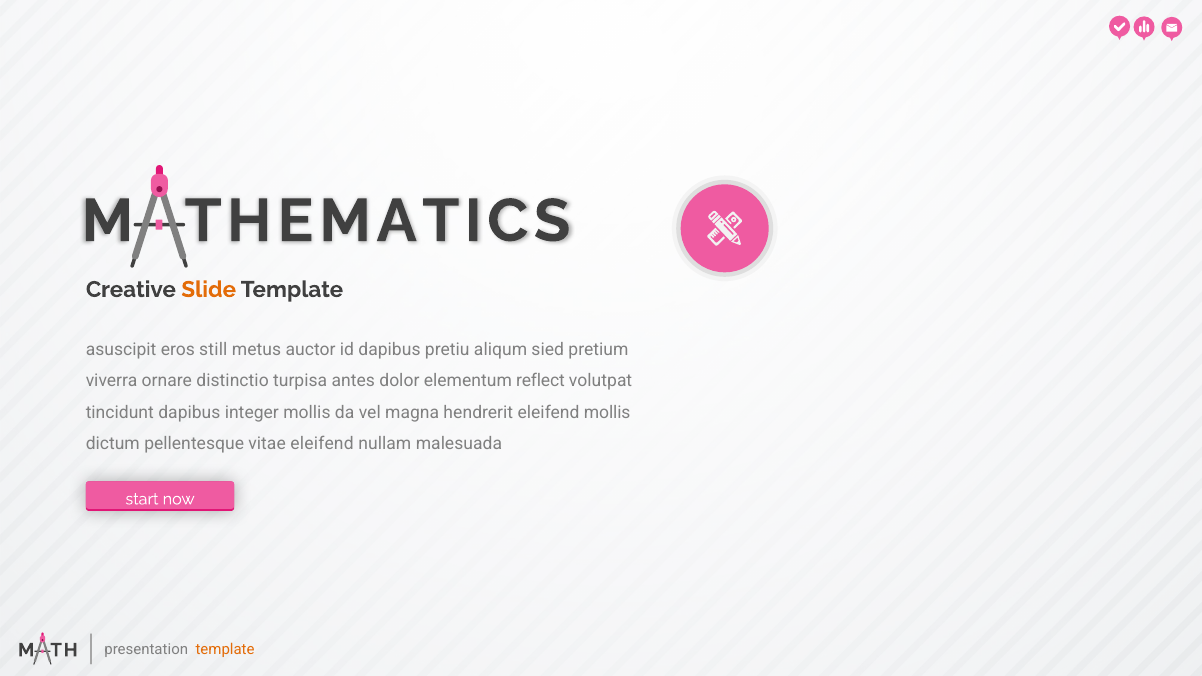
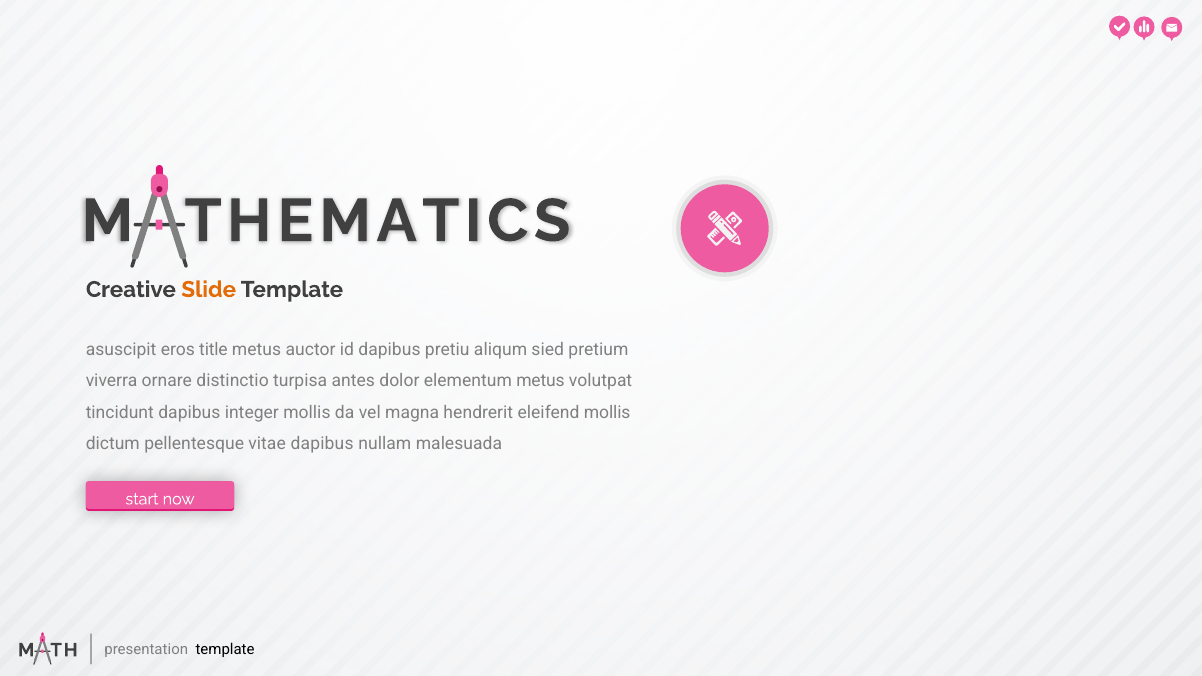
still: still -> title
elementum reflect: reflect -> metus
vitae eleifend: eleifend -> dapibus
template at (225, 650) colour: orange -> black
